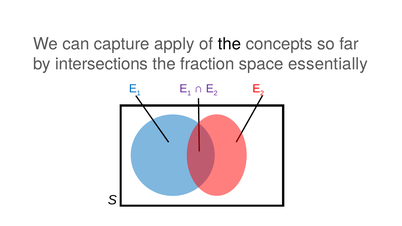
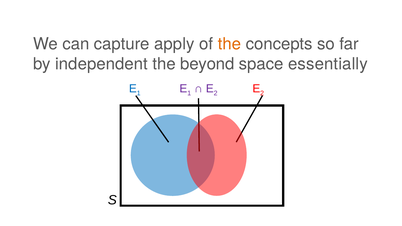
the at (229, 44) colour: black -> orange
intersections: intersections -> independent
fraction: fraction -> beyond
